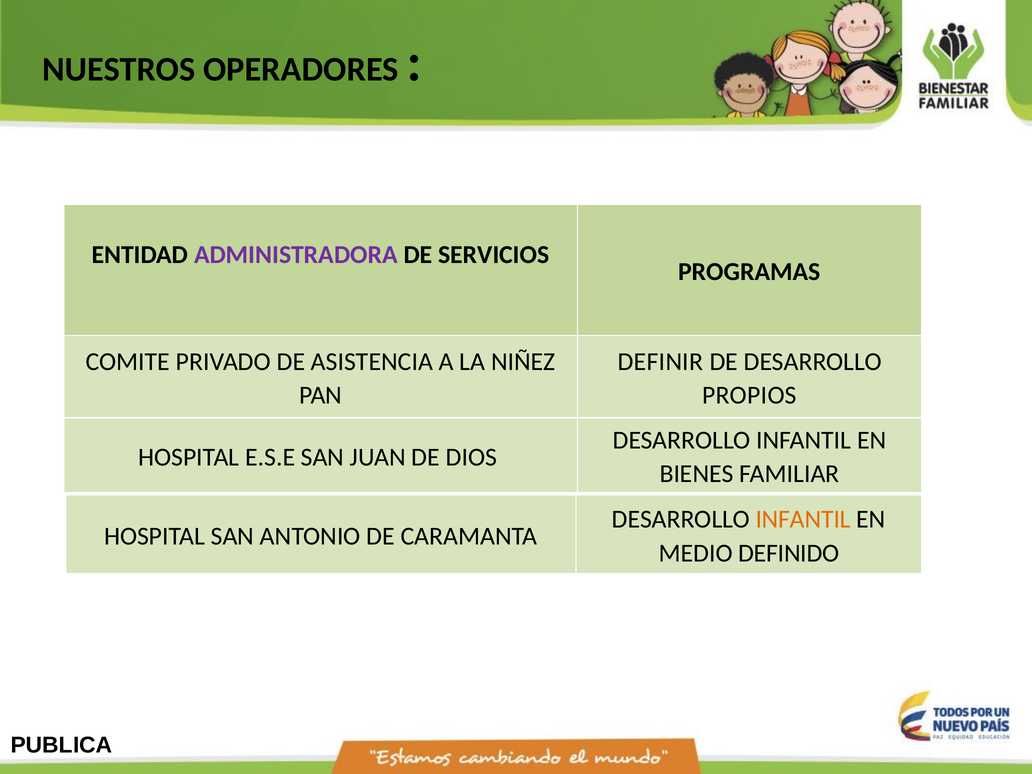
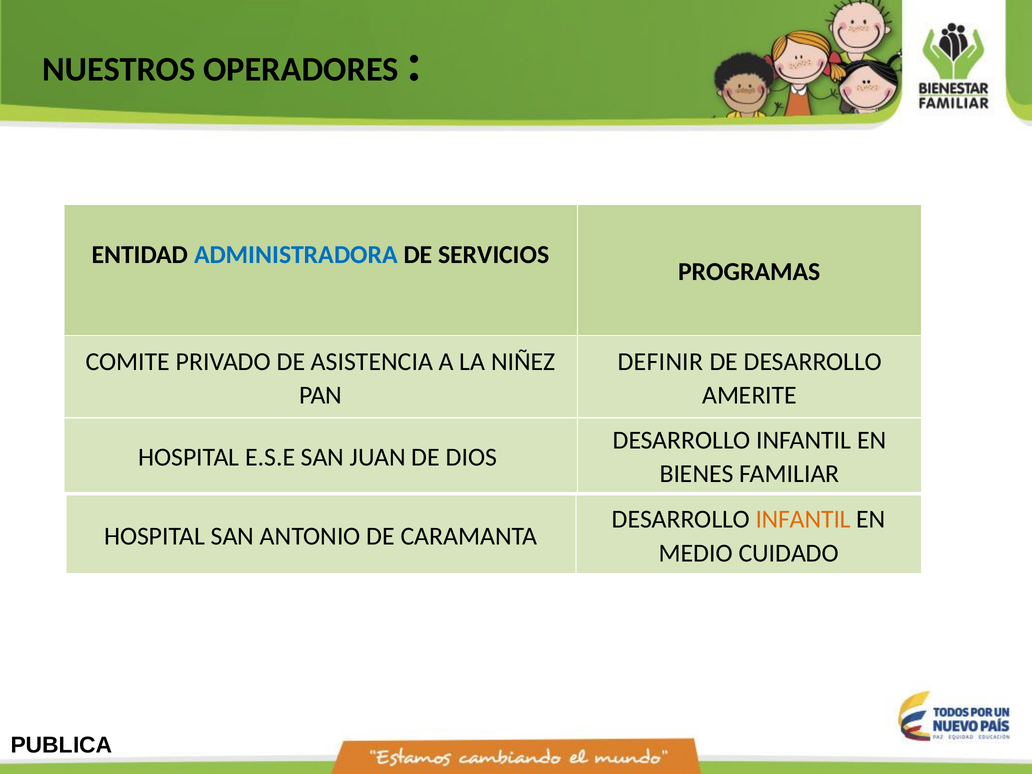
ADMINISTRADORA colour: purple -> blue
PROPIOS: PROPIOS -> AMERITE
DEFINIDO: DEFINIDO -> CUIDADO
